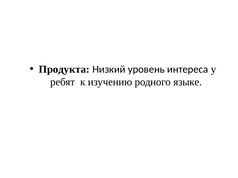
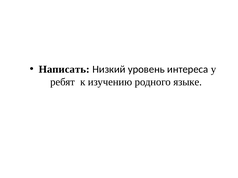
Продукта: Продукта -> Написать
